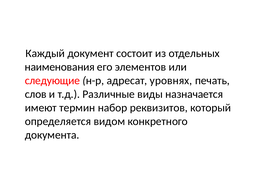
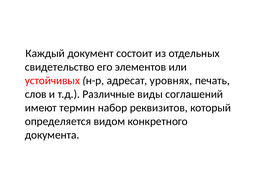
наименования: наименования -> свидетельство
следующие: следующие -> устойчивых
назначается: назначается -> соглашений
